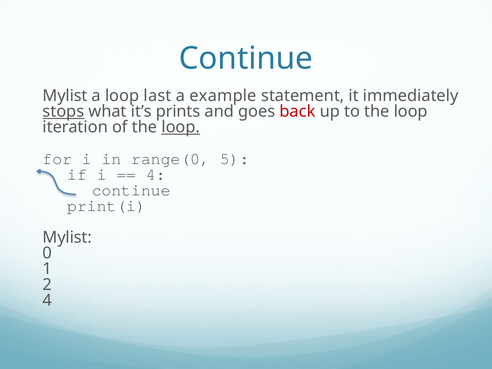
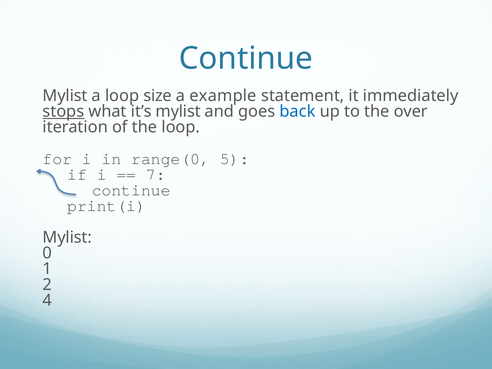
last: last -> size
it’s prints: prints -> mylist
back colour: red -> blue
to the loop: loop -> over
loop at (181, 127) underline: present -> none
4 at (156, 174): 4 -> 7
